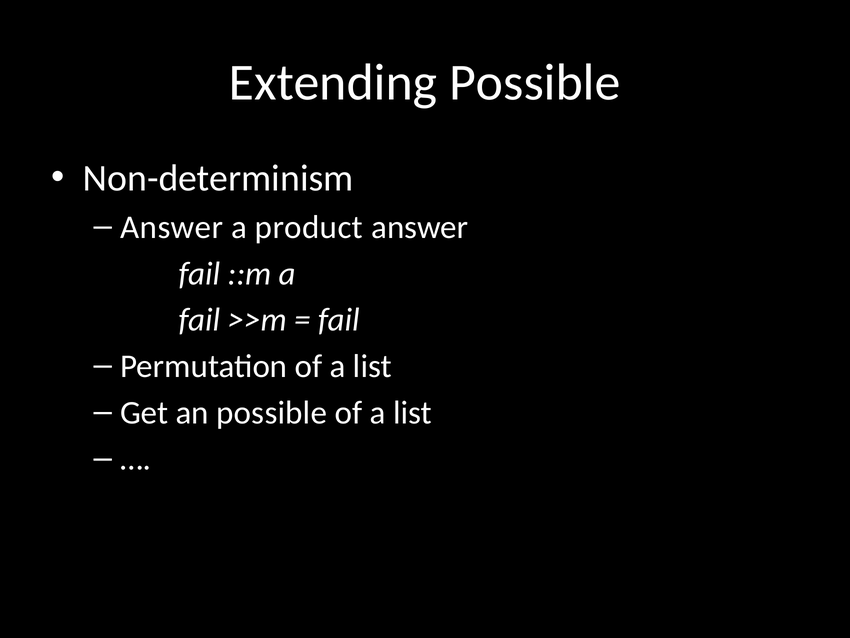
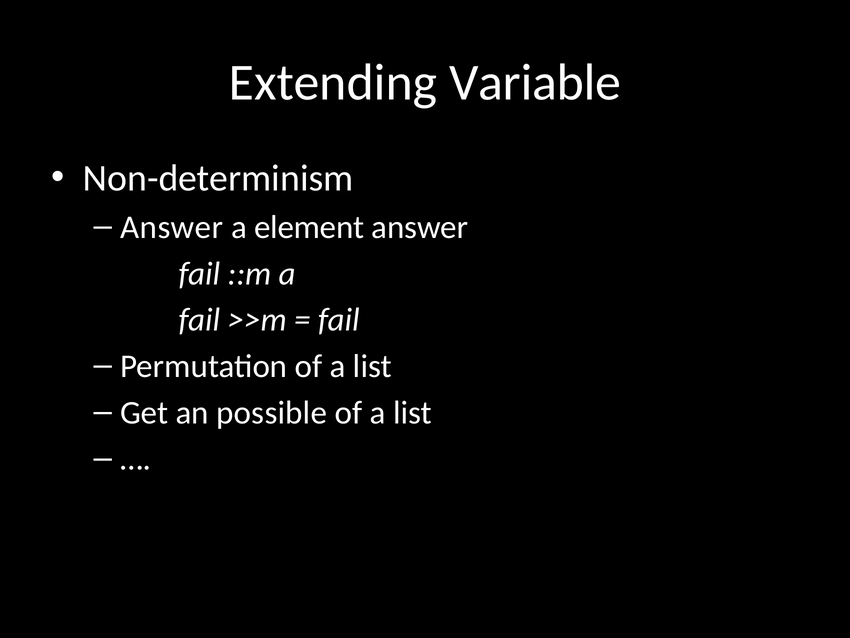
Extending Possible: Possible -> Variable
product: product -> element
